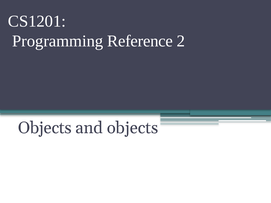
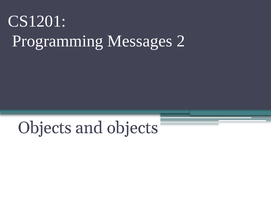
Reference: Reference -> Messages
